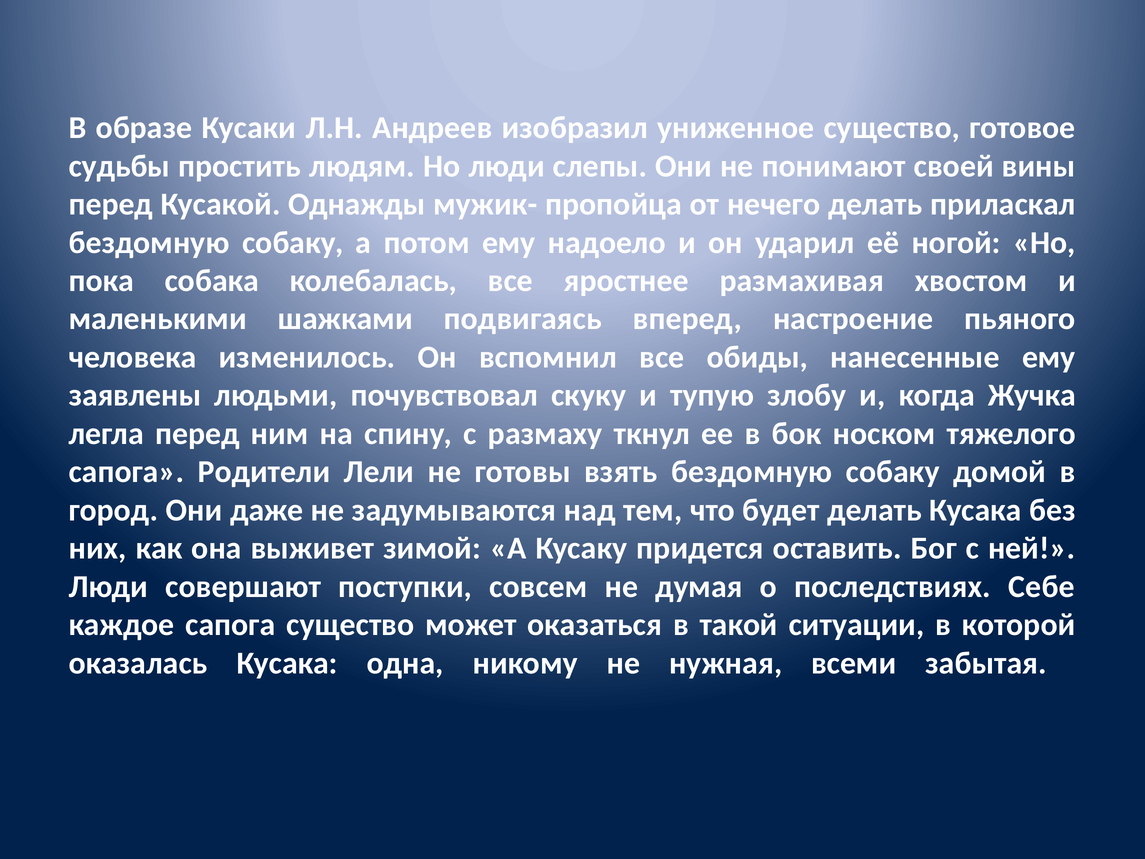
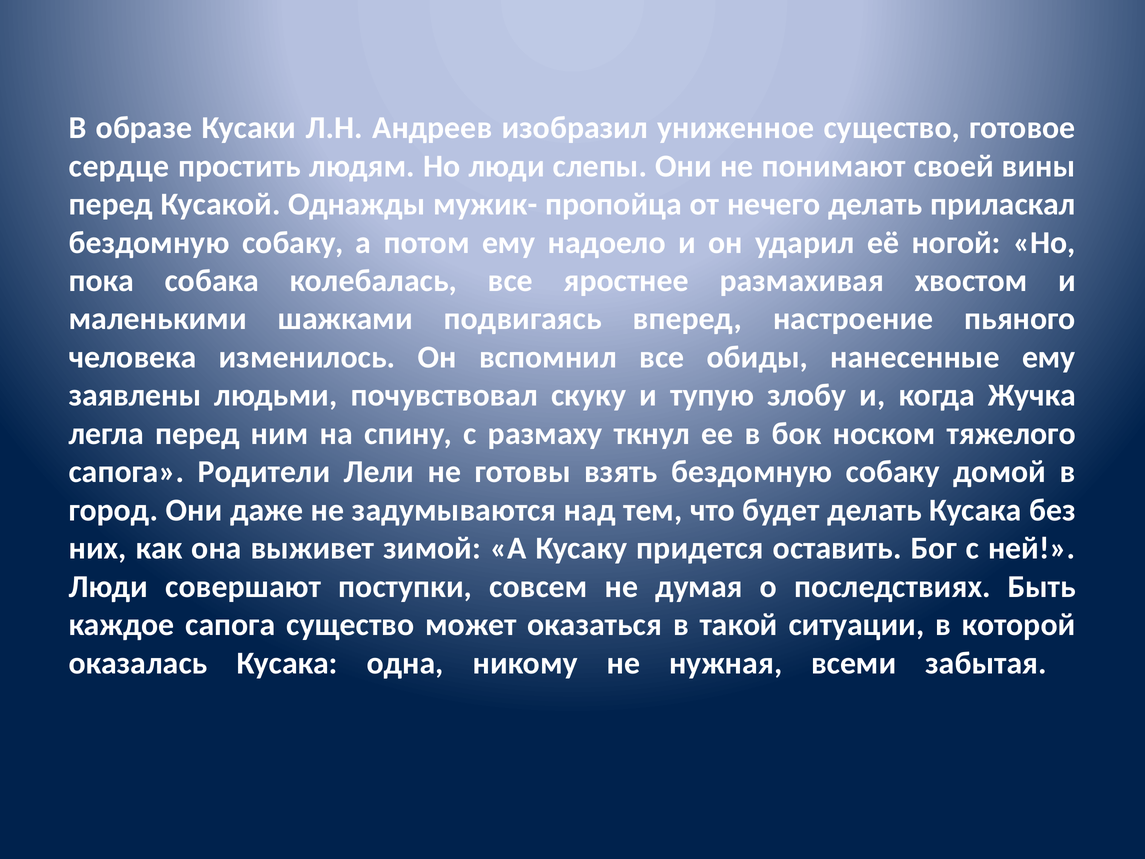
судьбы: судьбы -> сердце
Себе: Себе -> Быть
